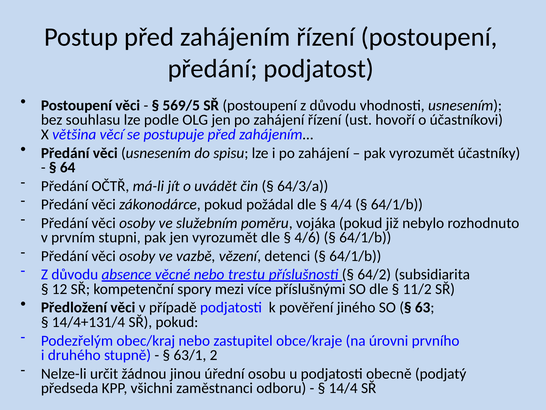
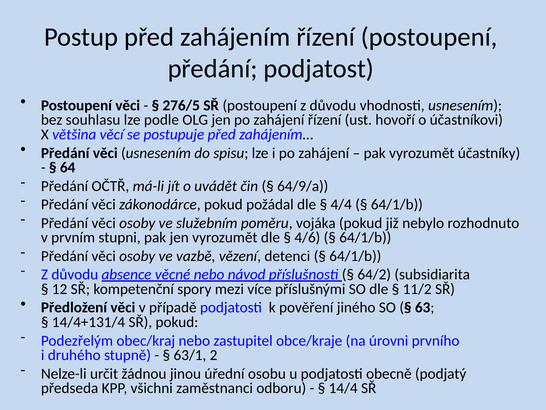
569/5: 569/5 -> 276/5
64/3/a: 64/3/a -> 64/9/a
trestu: trestu -> návod
